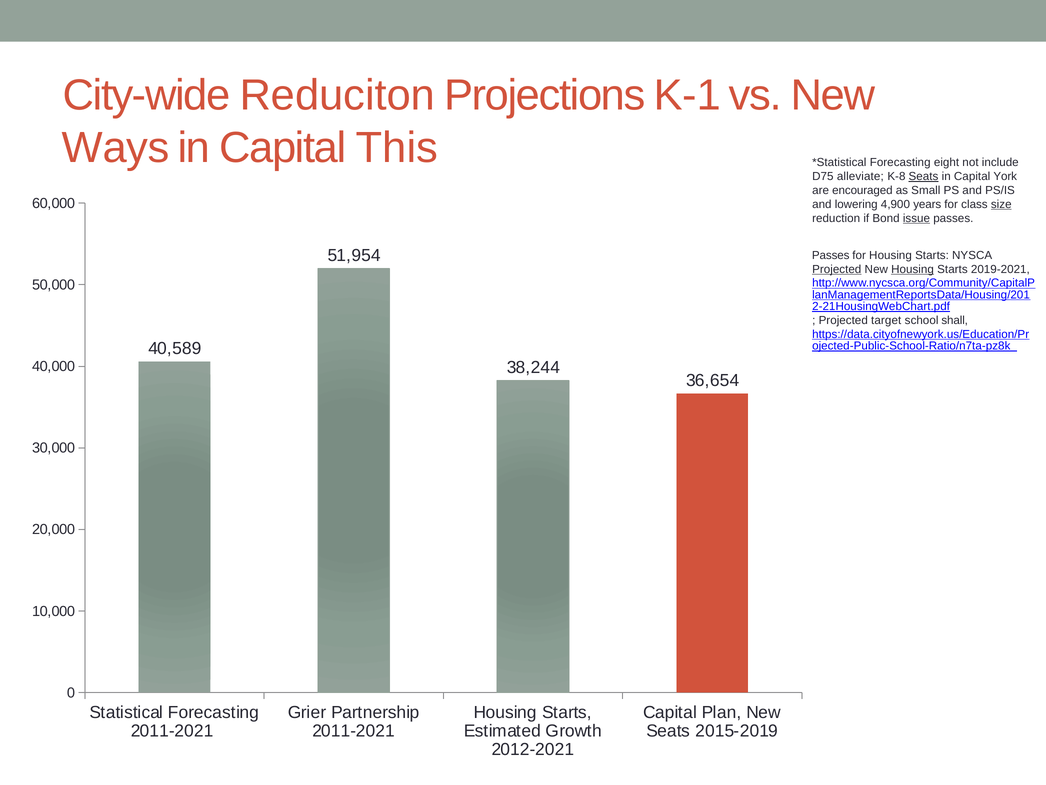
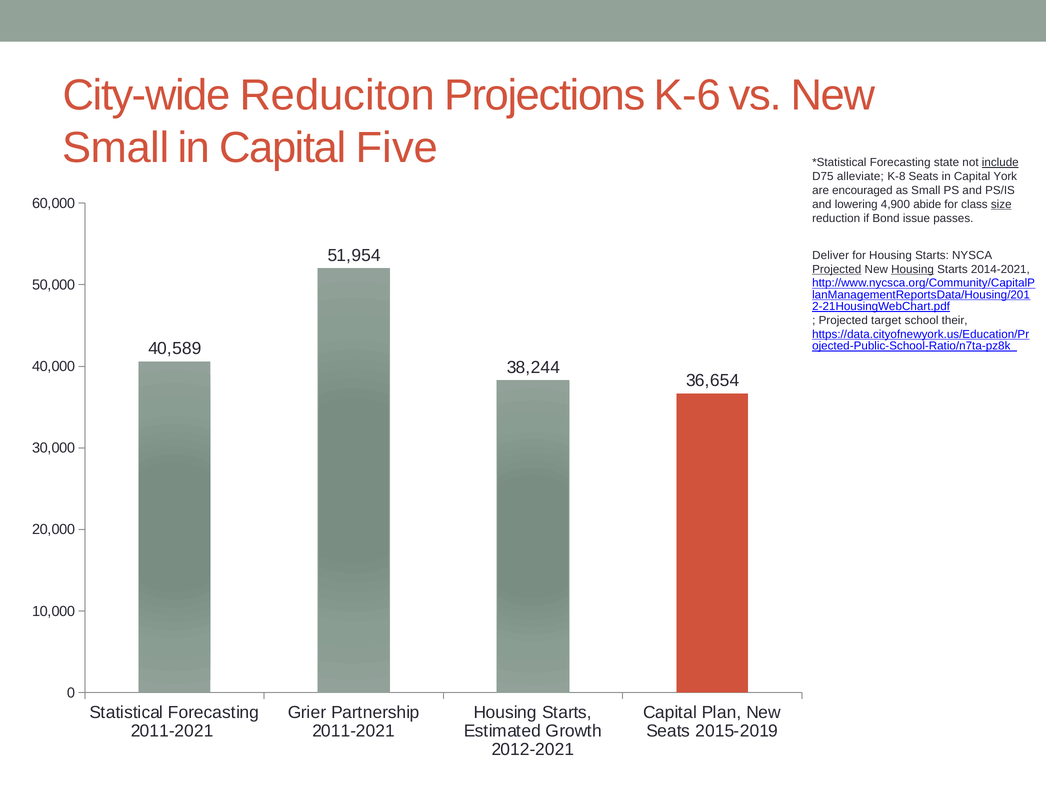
K-1: K-1 -> K-6
Ways at (116, 148): Ways -> Small
This: This -> Five
eight: eight -> state
include underline: none -> present
Seats at (923, 176) underline: present -> none
years: years -> abide
issue underline: present -> none
Passes at (831, 255): Passes -> Deliver
2019-2021: 2019-2021 -> 2014-2021
shall: shall -> their
